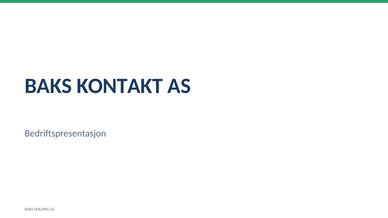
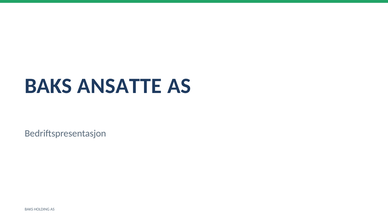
KONTAKT: KONTAKT -> ANSATTE
